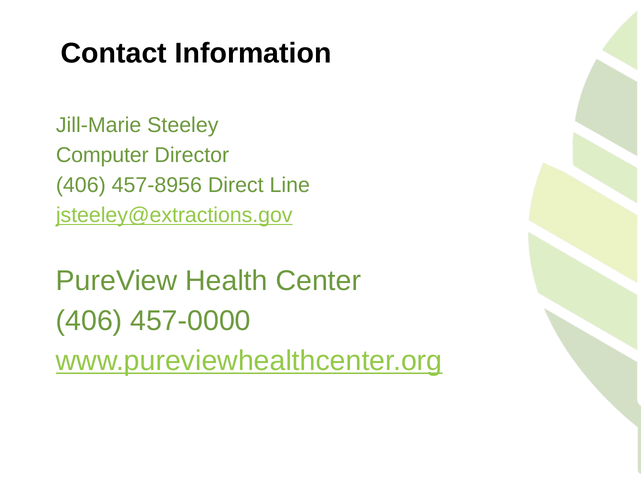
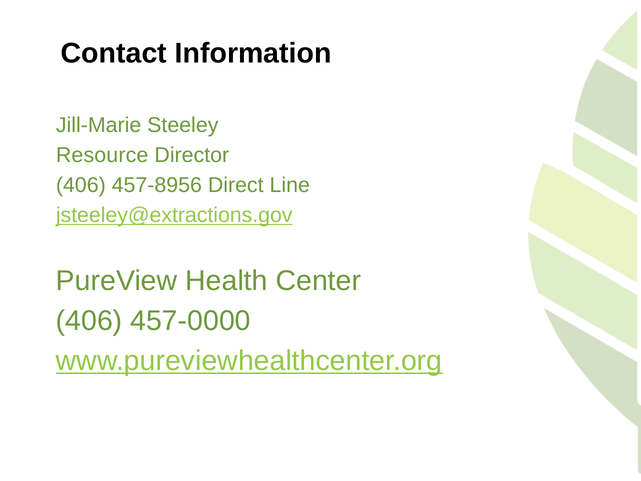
Computer: Computer -> Resource
